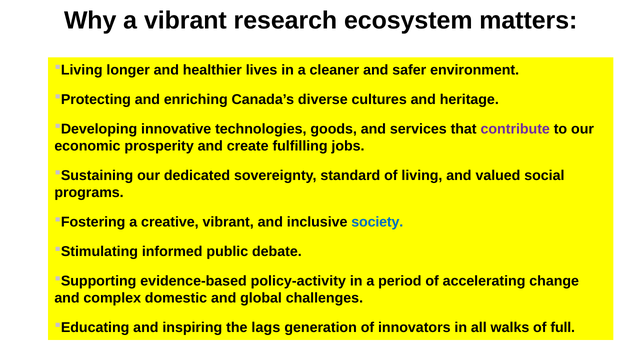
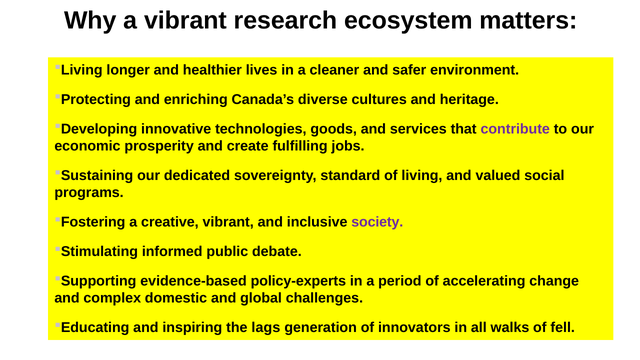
society colour: blue -> purple
policy-activity: policy-activity -> policy-experts
full: full -> fell
